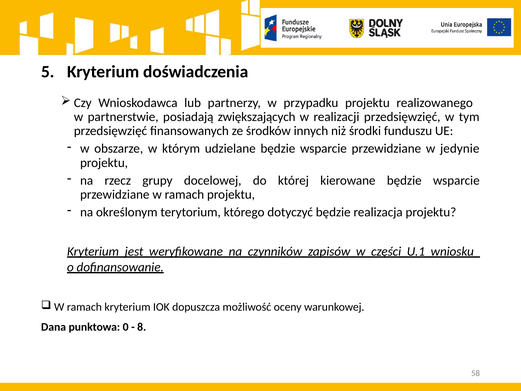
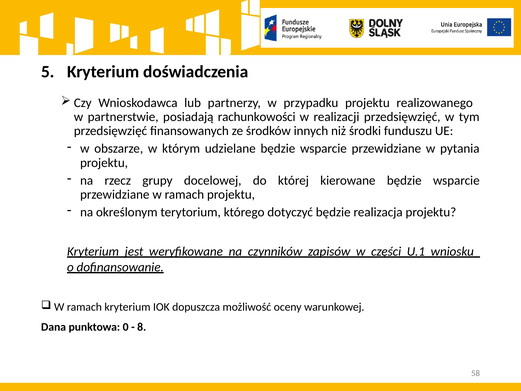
zwiększających: zwiększających -> rachunkowości
jedynie: jedynie -> pytania
